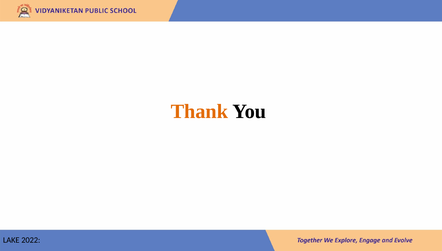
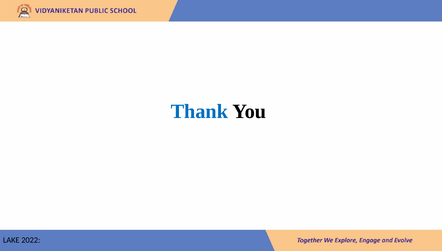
Thank colour: orange -> blue
